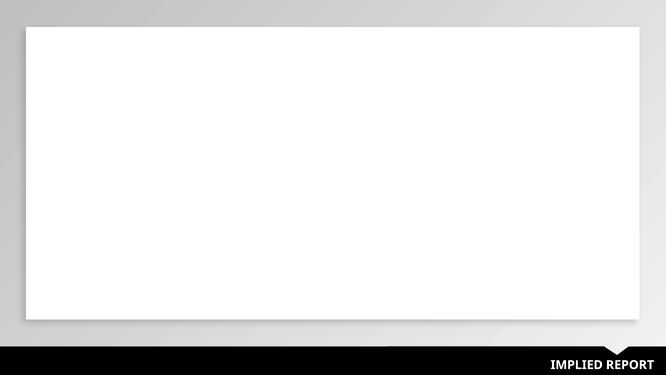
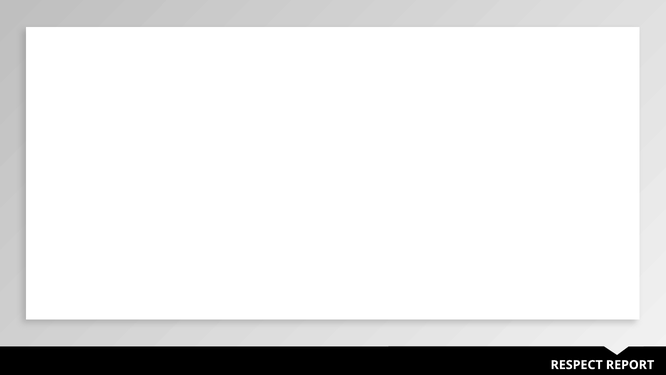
IMPLIED: IMPLIED -> RESPECT
